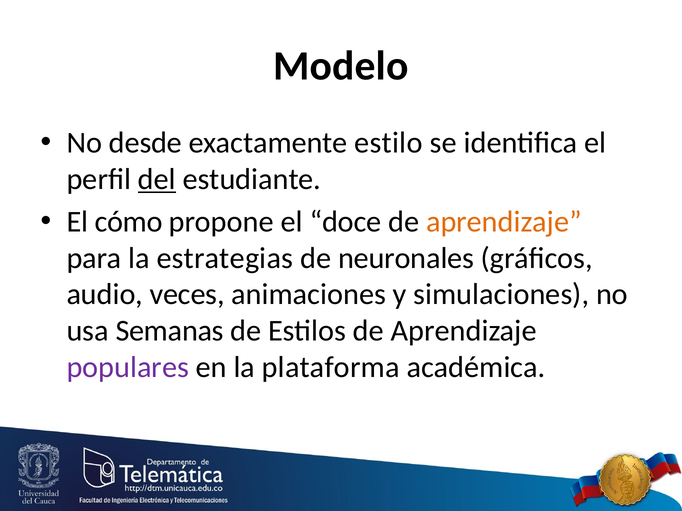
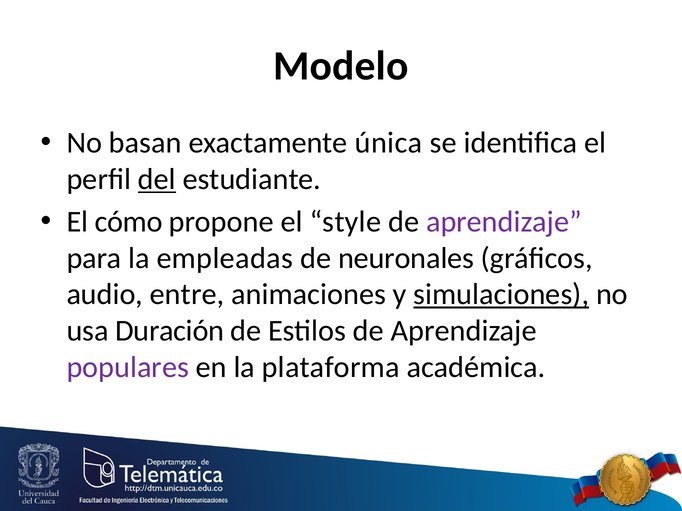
desde: desde -> basan
estilo: estilo -> única
doce: doce -> style
aprendizaje at (504, 222) colour: orange -> purple
estrategias: estrategias -> empleadas
veces: veces -> entre
simulaciones underline: none -> present
Semanas: Semanas -> Duración
